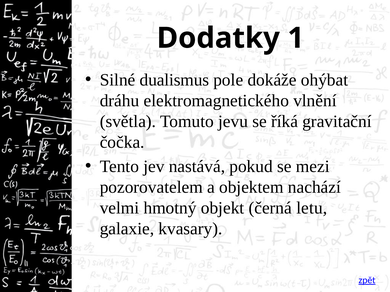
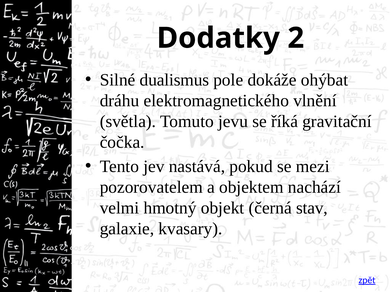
1: 1 -> 2
letu: letu -> stav
